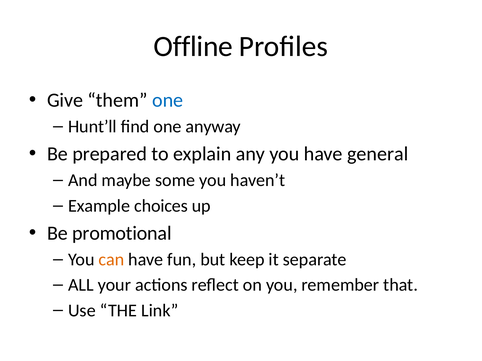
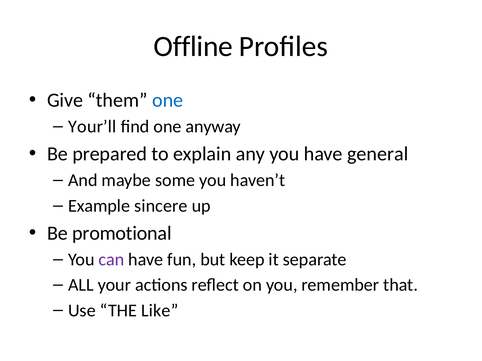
Hunt’ll: Hunt’ll -> Your’ll
choices: choices -> sincere
can colour: orange -> purple
Link: Link -> Like
